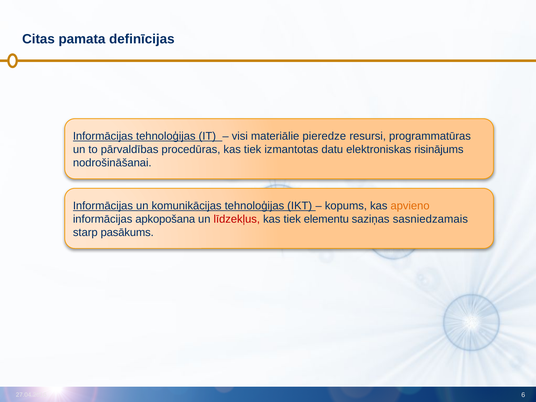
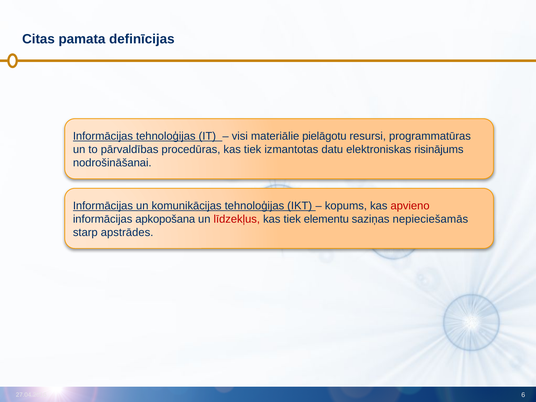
pieredze: pieredze -> pielāgotu
apvieno colour: orange -> red
sasniedzamais: sasniedzamais -> nepieciešamās
pasākums: pasākums -> apstrādes
